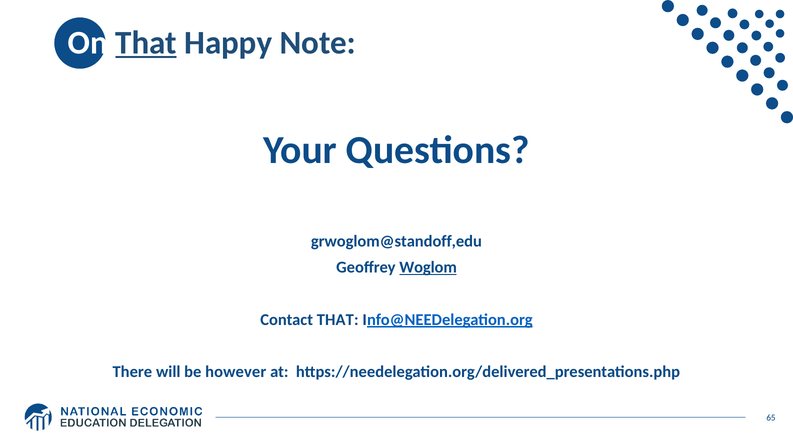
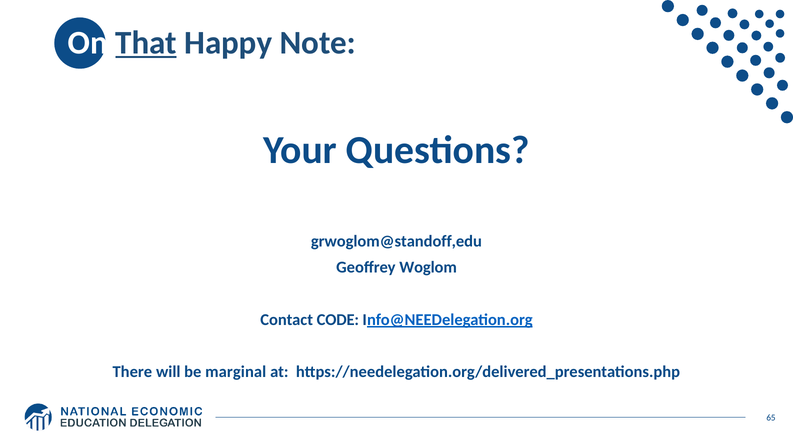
Woglom underline: present -> none
Contact THAT: THAT -> CODE
however: however -> marginal
